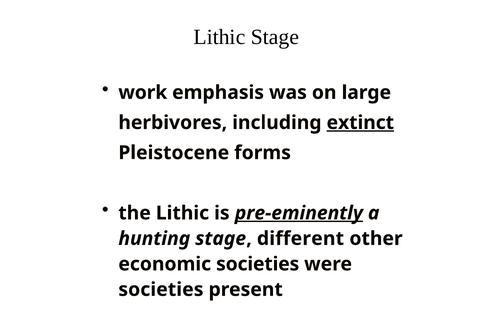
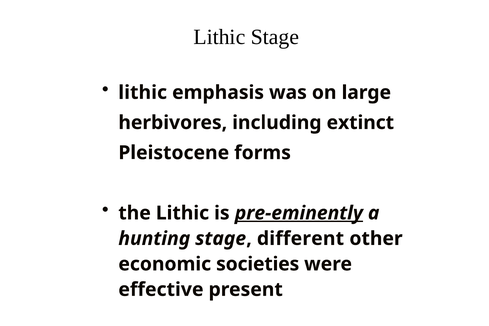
work at (143, 93): work -> lithic
extinct underline: present -> none
societies at (161, 290): societies -> effective
